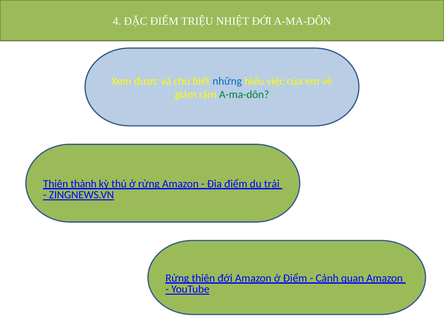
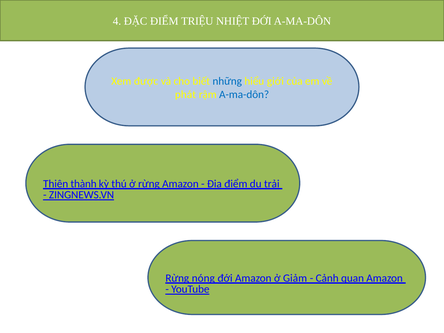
việc: việc -> giới
giảm: giảm -> phát
A-ma-dôn at (244, 94) colour: green -> blue
Rừng thiên: thiên -> nóng
ở Điểm: Điểm -> Giảm
